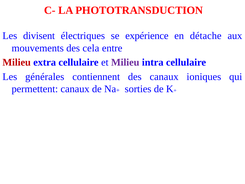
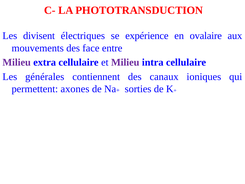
détache: détache -> ovalaire
cela: cela -> face
Milieu at (17, 62) colour: red -> purple
permettent canaux: canaux -> axones
